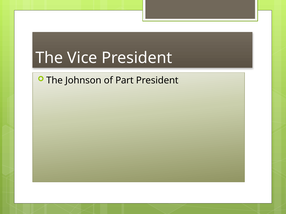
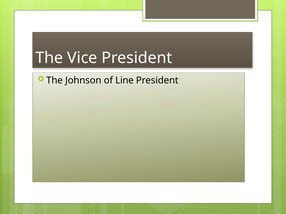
Part: Part -> Line
